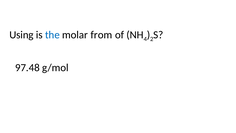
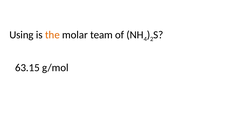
the colour: blue -> orange
from: from -> team
97.48: 97.48 -> 63.15
